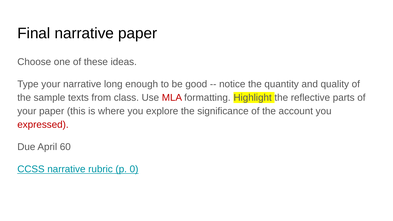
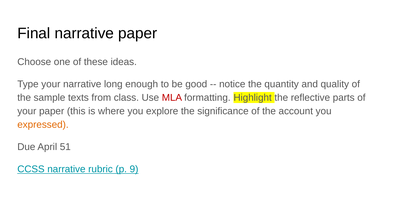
expressed colour: red -> orange
60: 60 -> 51
0: 0 -> 9
